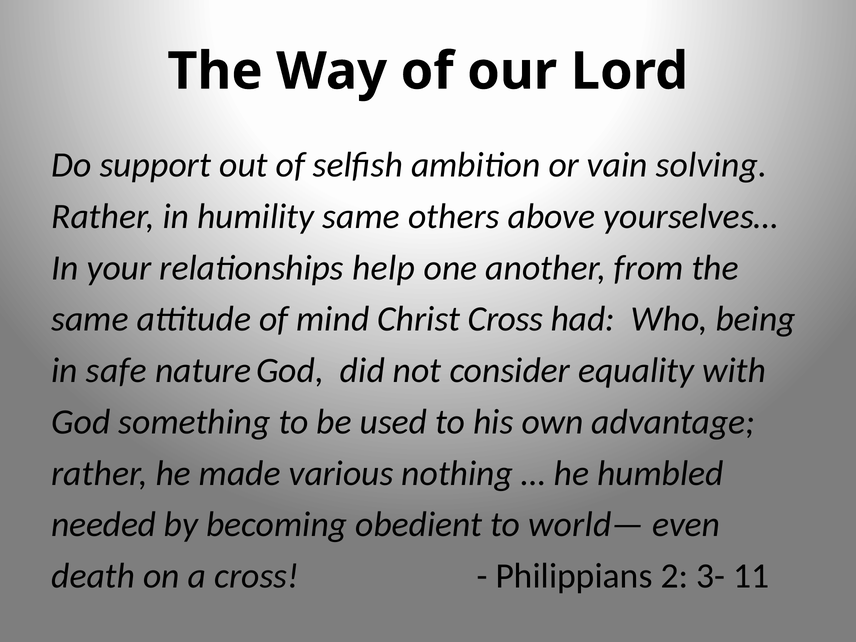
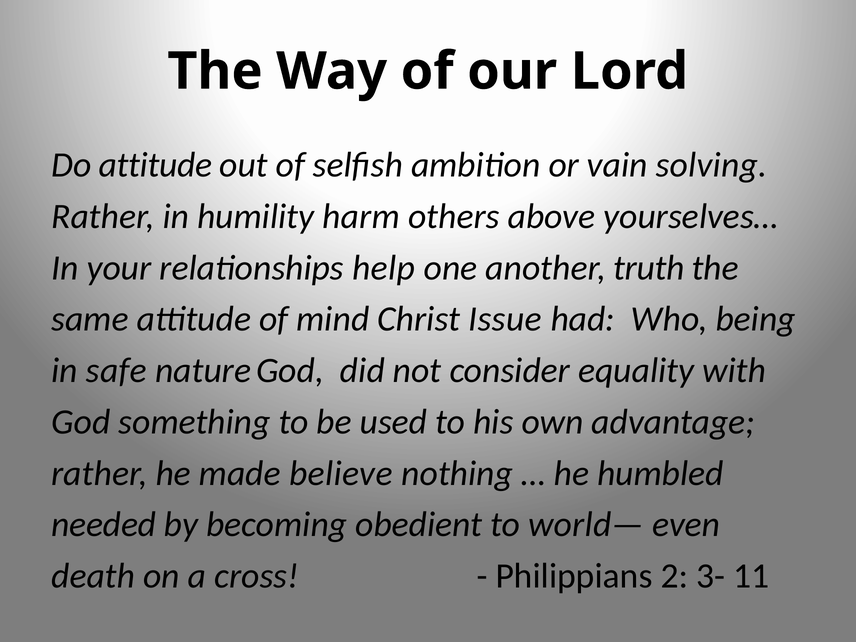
Do support: support -> attitude
humility same: same -> harm
from: from -> truth
Christ Cross: Cross -> Issue
various: various -> believe
